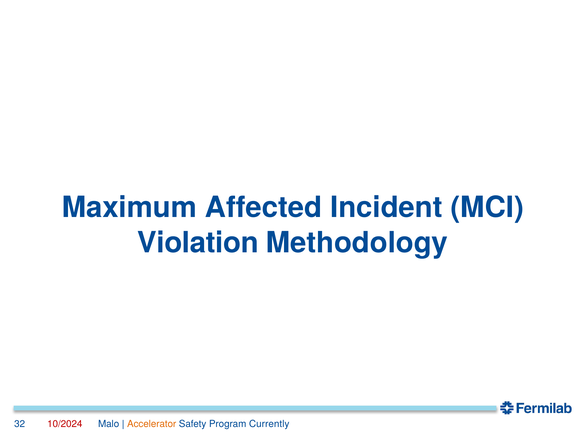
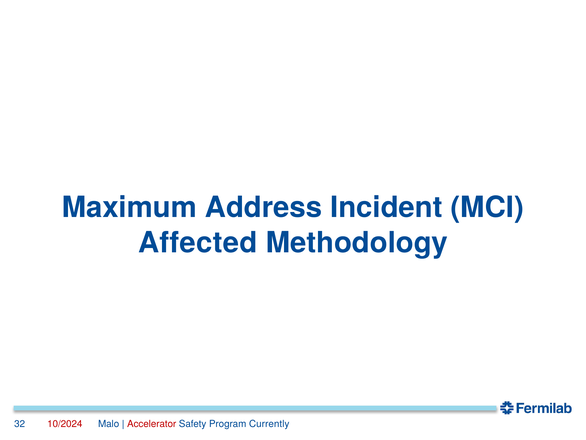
Affected: Affected -> Address
Violation: Violation -> Affected
Accelerator colour: orange -> red
